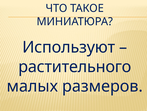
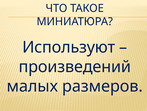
растительного: растительного -> произведений
